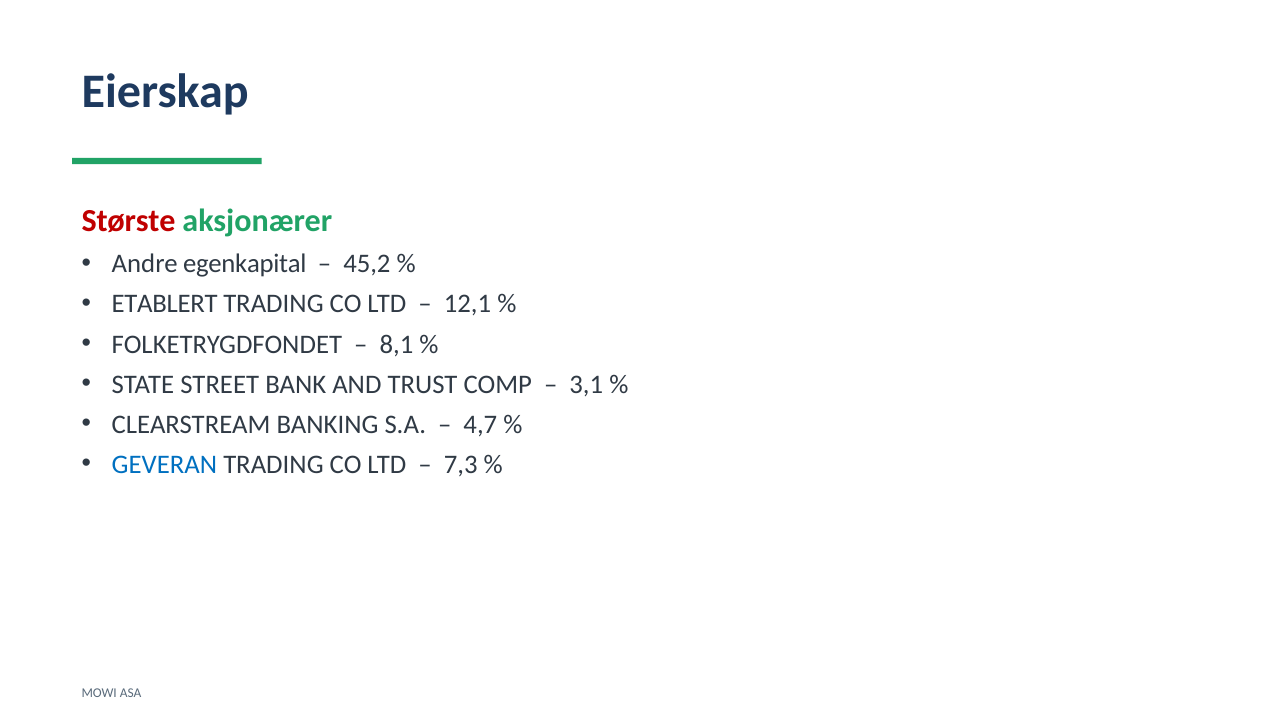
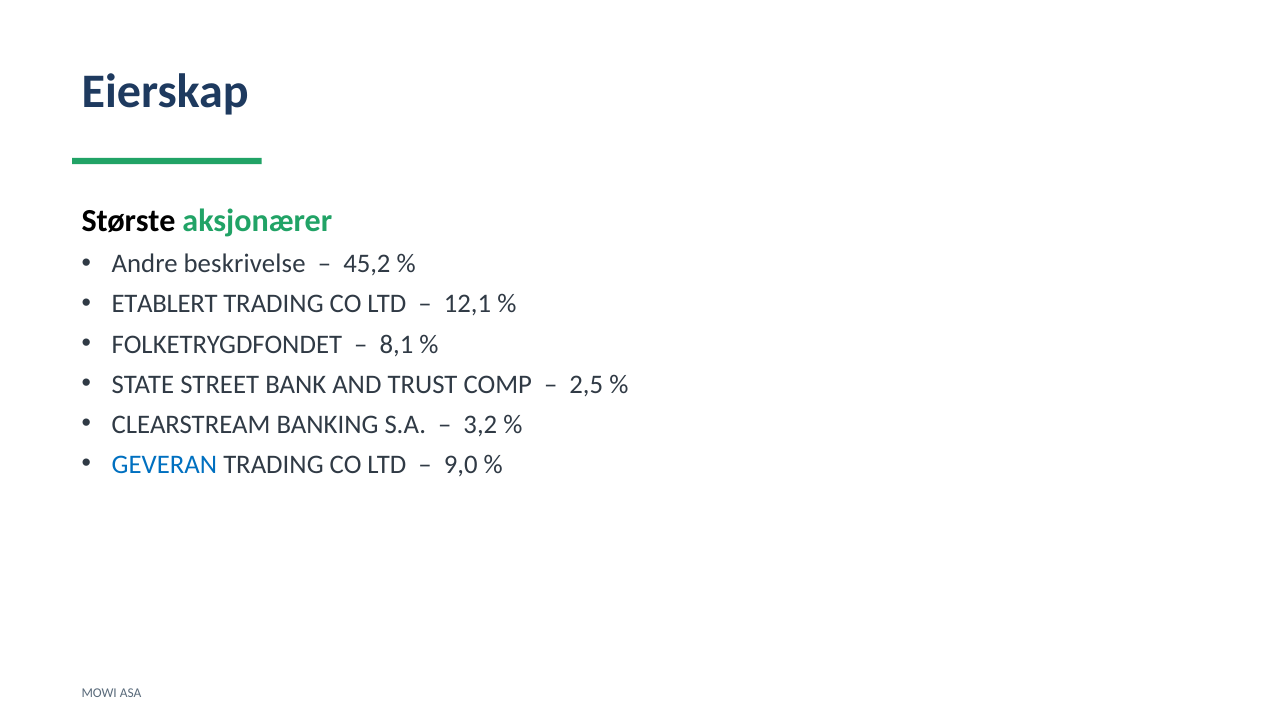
Største colour: red -> black
egenkapital: egenkapital -> beskrivelse
3,1: 3,1 -> 2,5
4,7: 4,7 -> 3,2
7,3: 7,3 -> 9,0
